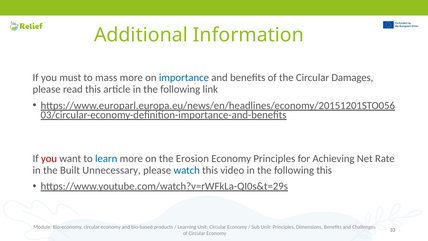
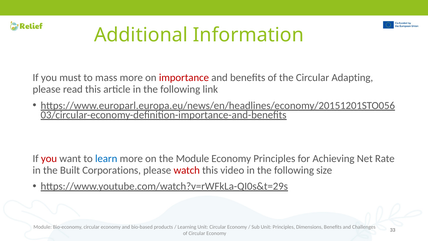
importance colour: blue -> red
Damages: Damages -> Adapting
the Erosion: Erosion -> Module
Unnecessary: Unnecessary -> Corporations
watch colour: blue -> red
following this: this -> size
